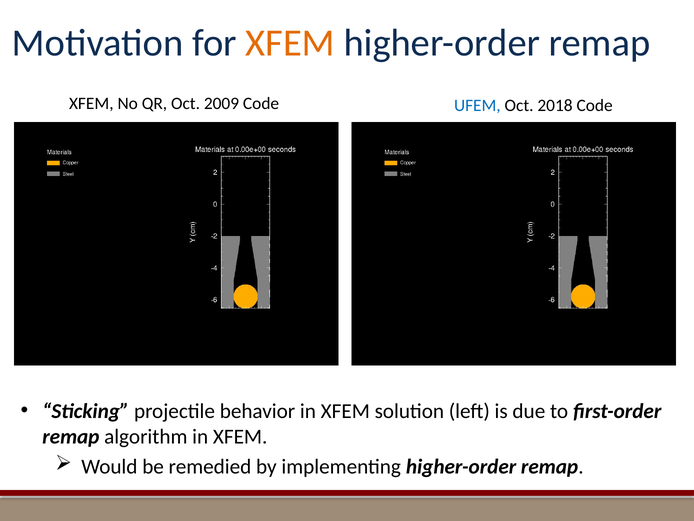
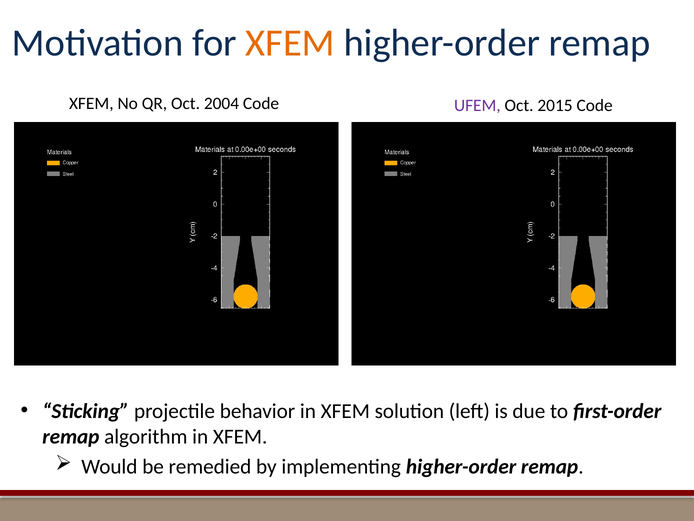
2009: 2009 -> 2004
UFEM colour: blue -> purple
2018: 2018 -> 2015
